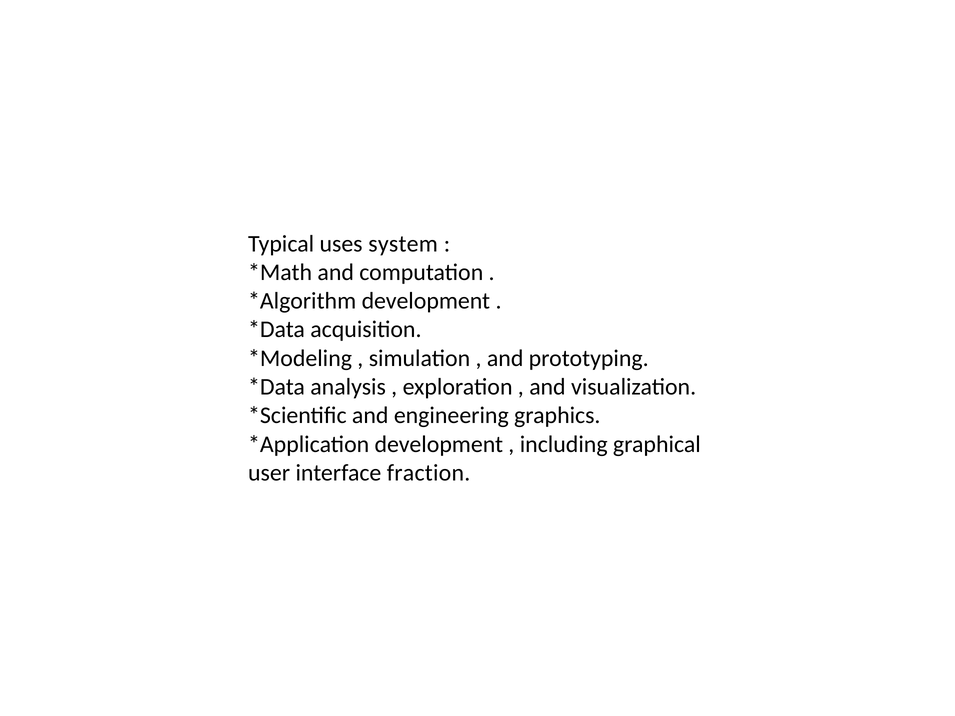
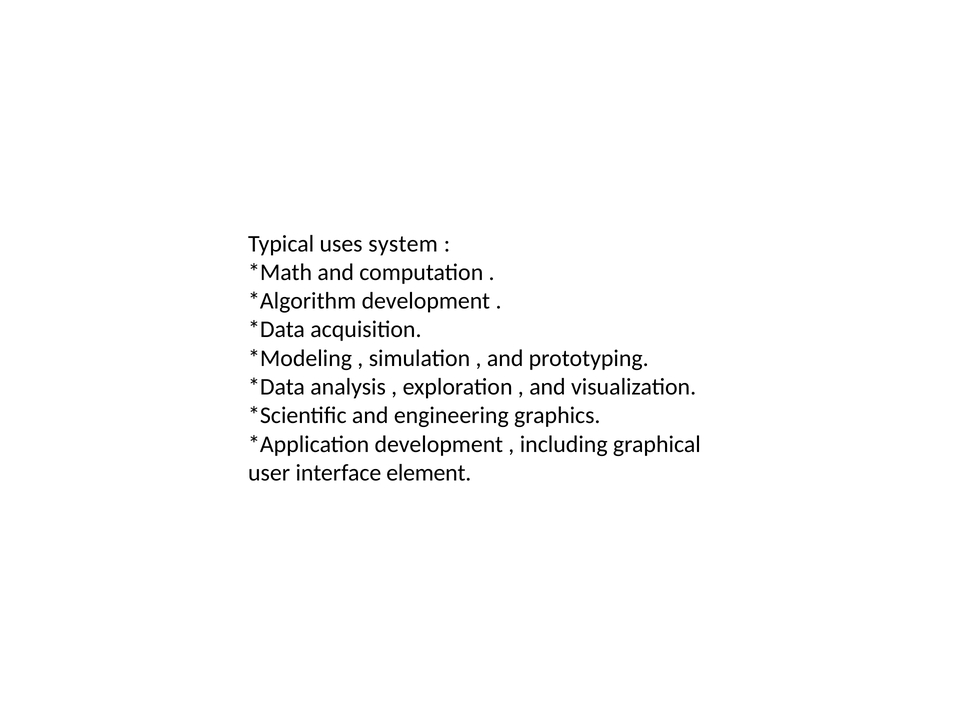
fraction: fraction -> element
